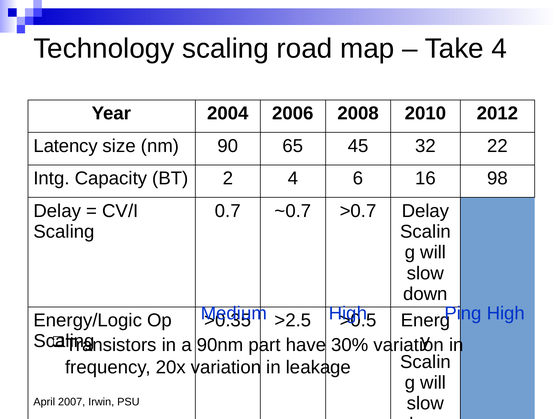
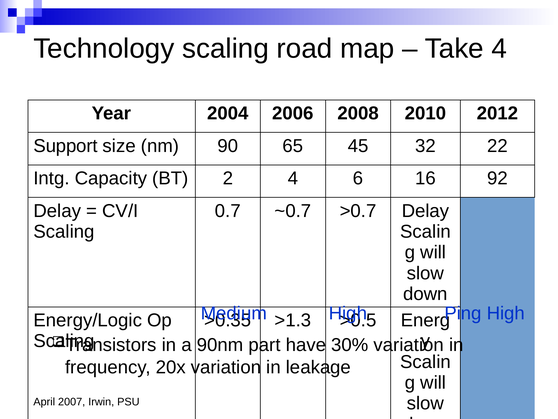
Latency: Latency -> Support
98: 98 -> 92
>2.5: >2.5 -> >1.3
